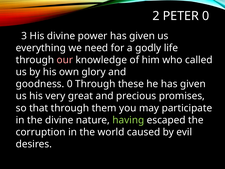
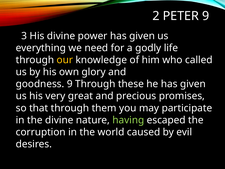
PETER 0: 0 -> 9
our colour: pink -> yellow
goodness 0: 0 -> 9
